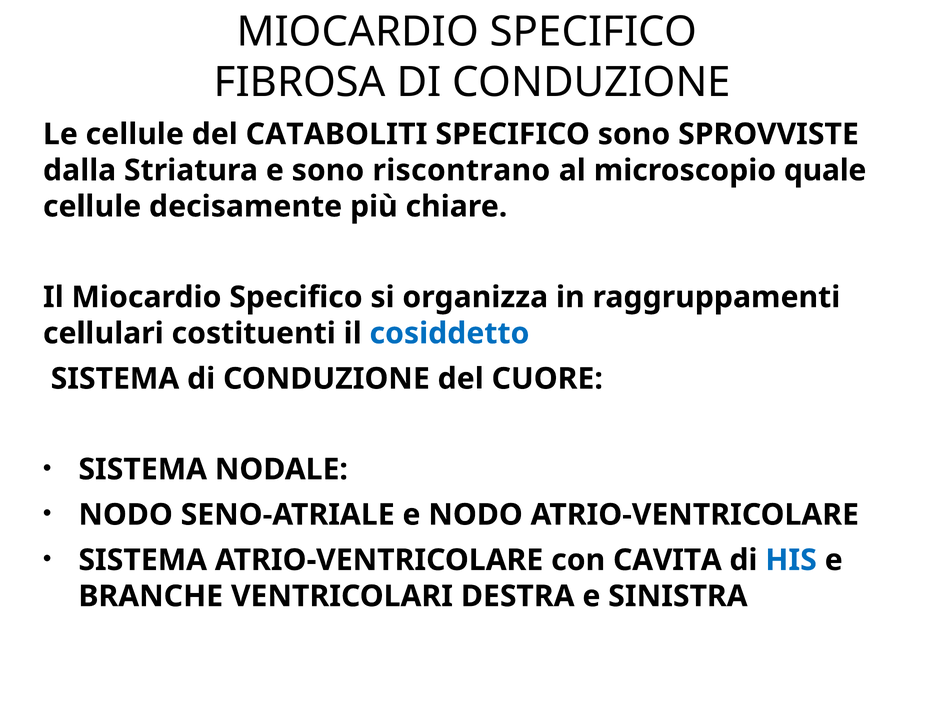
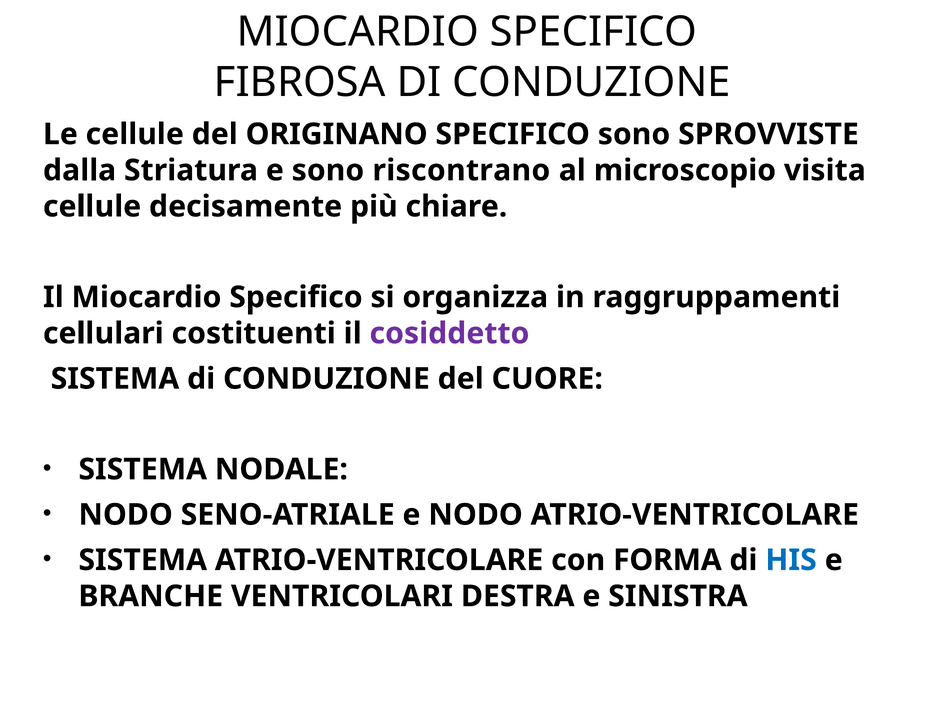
CATABOLITI: CATABOLITI -> ORIGINANO
quale: quale -> visita
cosiddetto colour: blue -> purple
CAVITA: CAVITA -> FORMA
